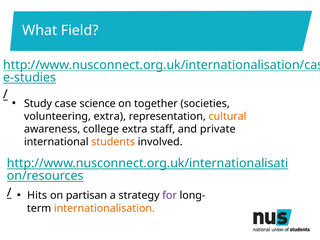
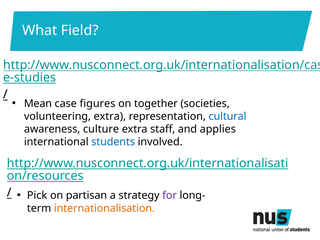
Study: Study -> Mean
science: science -> figures
cultural colour: orange -> blue
college: college -> culture
private: private -> applies
students colour: orange -> blue
Hits: Hits -> Pick
